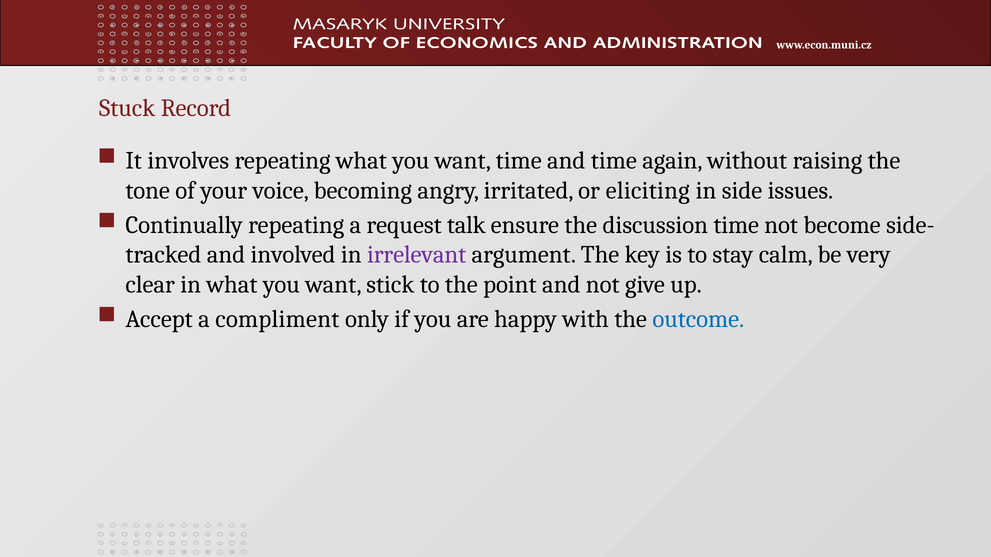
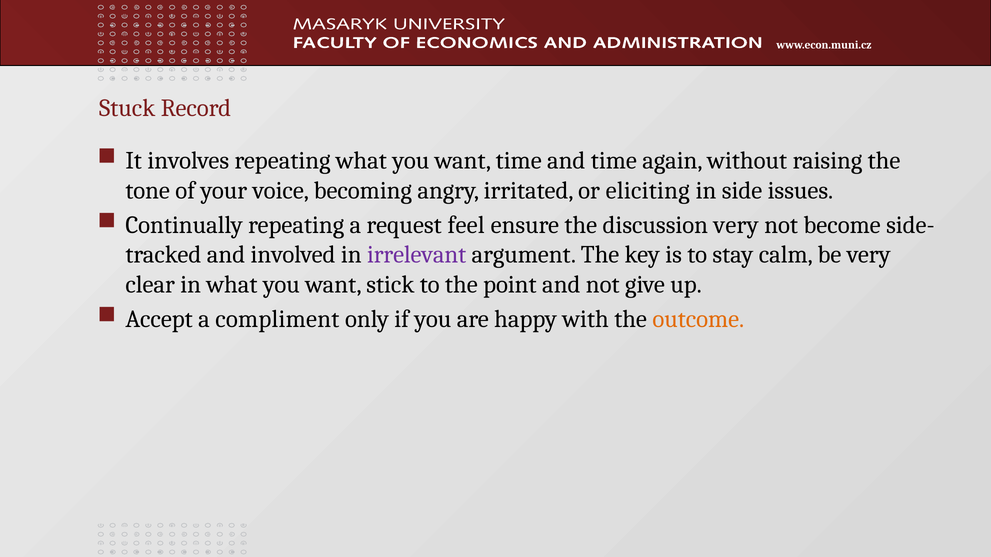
talk: talk -> feel
discussion time: time -> very
outcome colour: blue -> orange
